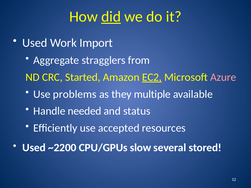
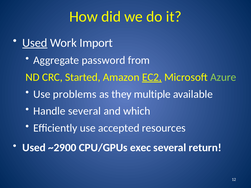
did underline: present -> none
Used at (35, 43) underline: none -> present
stragglers: stragglers -> password
Azure colour: pink -> light green
Handle needed: needed -> several
status: status -> which
~2200: ~2200 -> ~2900
slow: slow -> exec
stored: stored -> return
